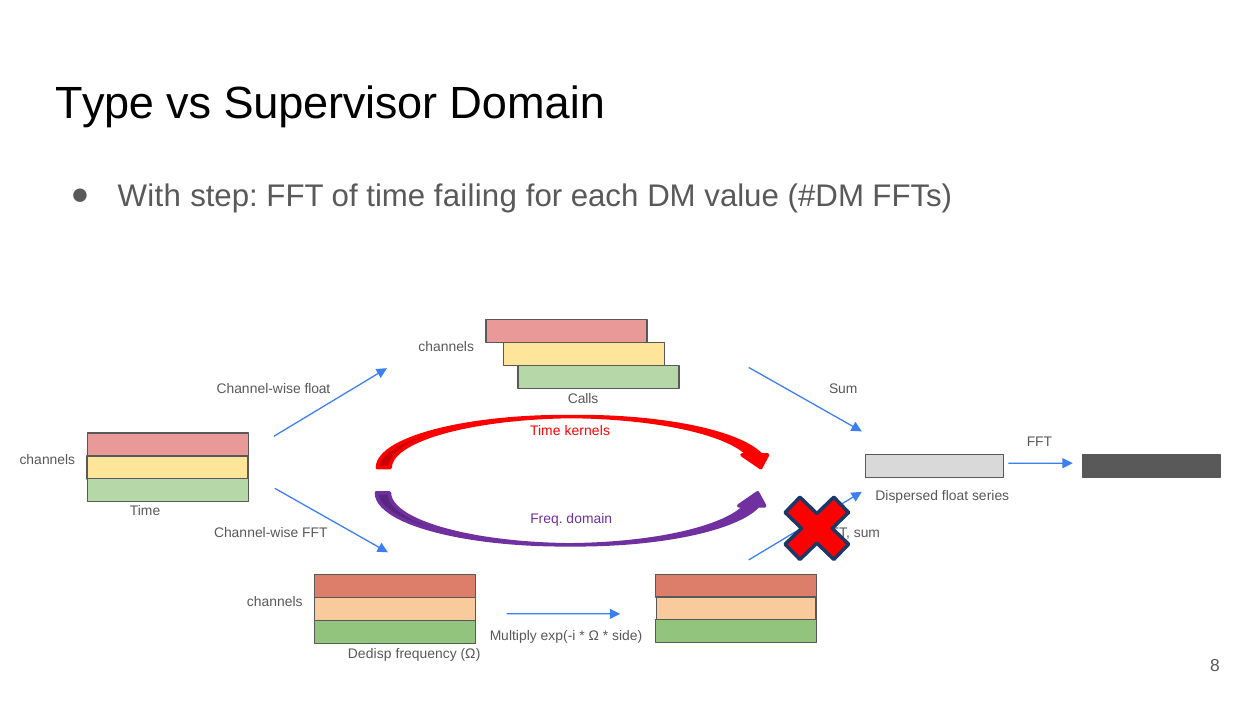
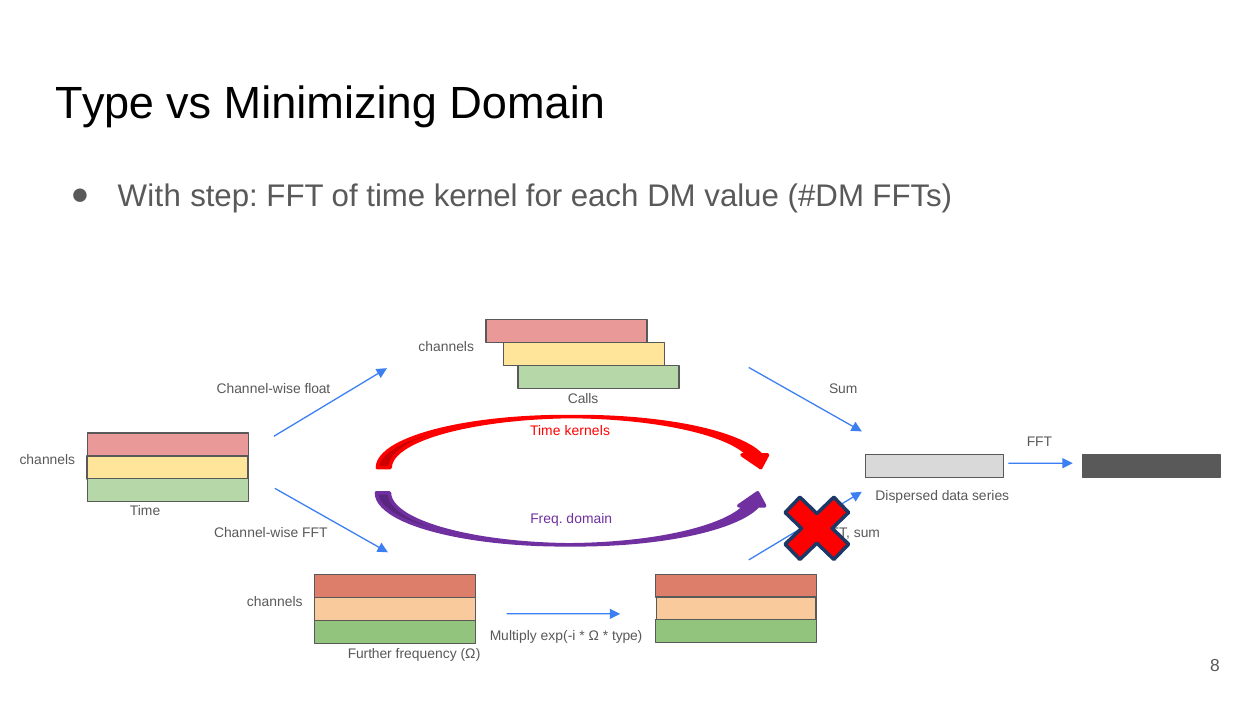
Supervisor: Supervisor -> Minimizing
failing: failing -> kernel
Dispersed float: float -> data
side at (627, 635): side -> type
Dedisp: Dedisp -> Further
